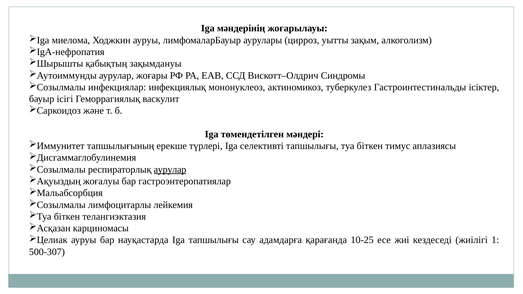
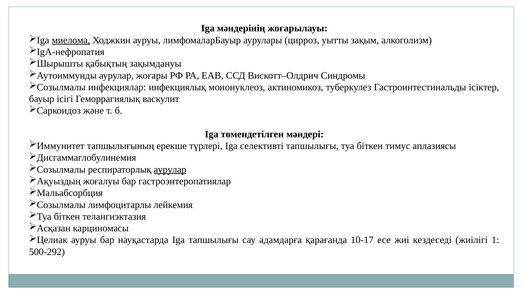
миелома underline: none -> present
10-25: 10-25 -> 10-17
500-307: 500-307 -> 500-292
